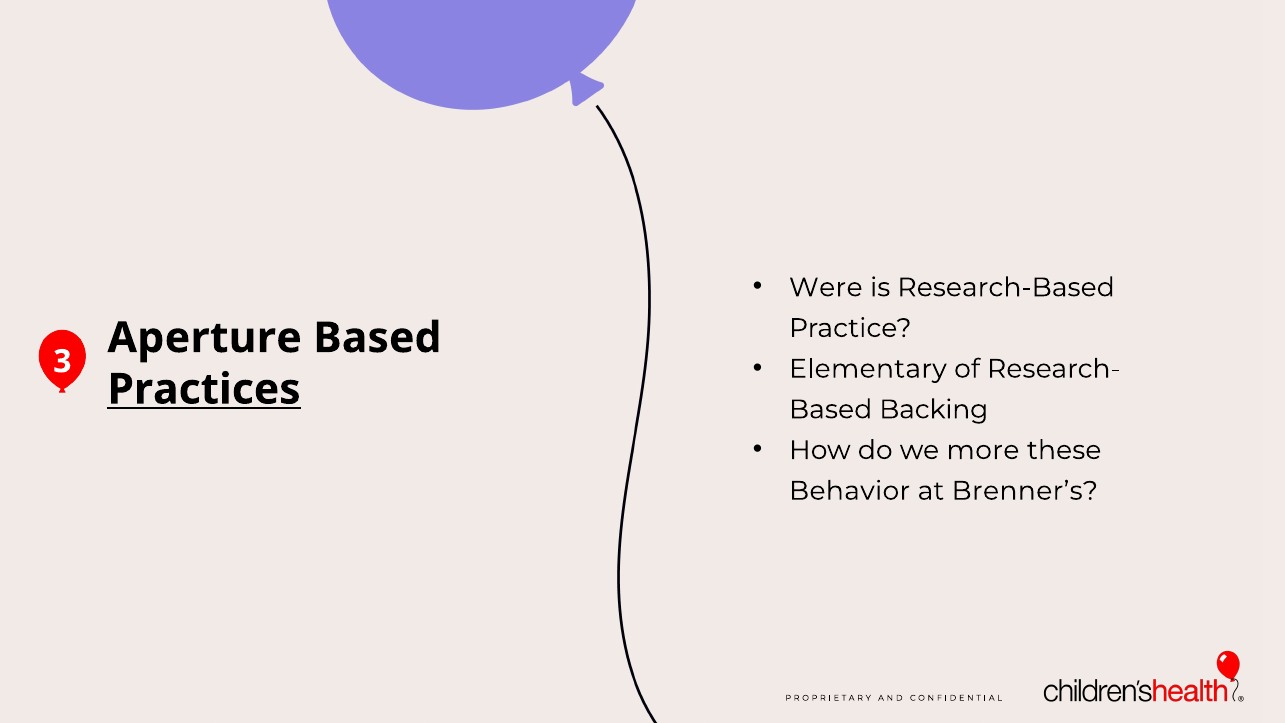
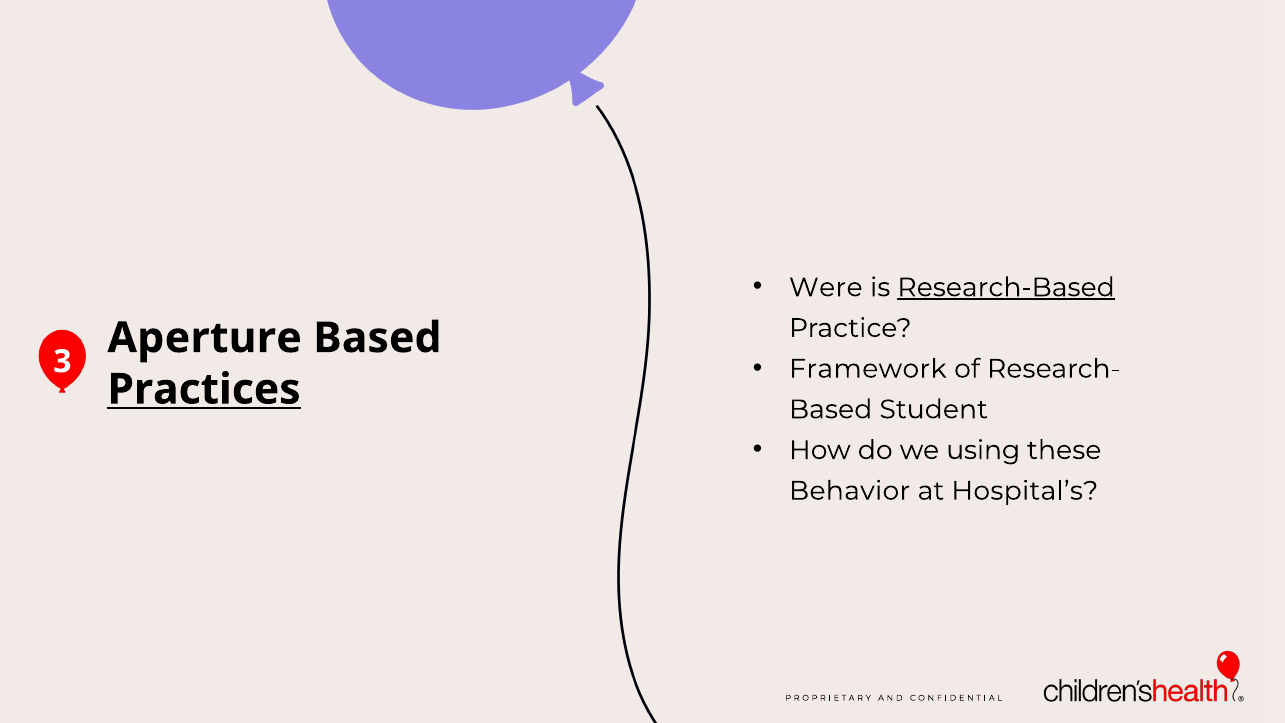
Research-Based underline: none -> present
Elementary: Elementary -> Framework
Backing: Backing -> Student
more: more -> using
Brenner’s: Brenner’s -> Hospital’s
